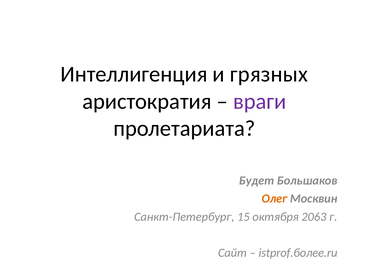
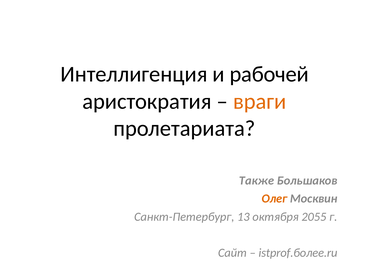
грязных: грязных -> рабочей
враги colour: purple -> orange
Будет: Будет -> Также
15: 15 -> 13
2063: 2063 -> 2055
